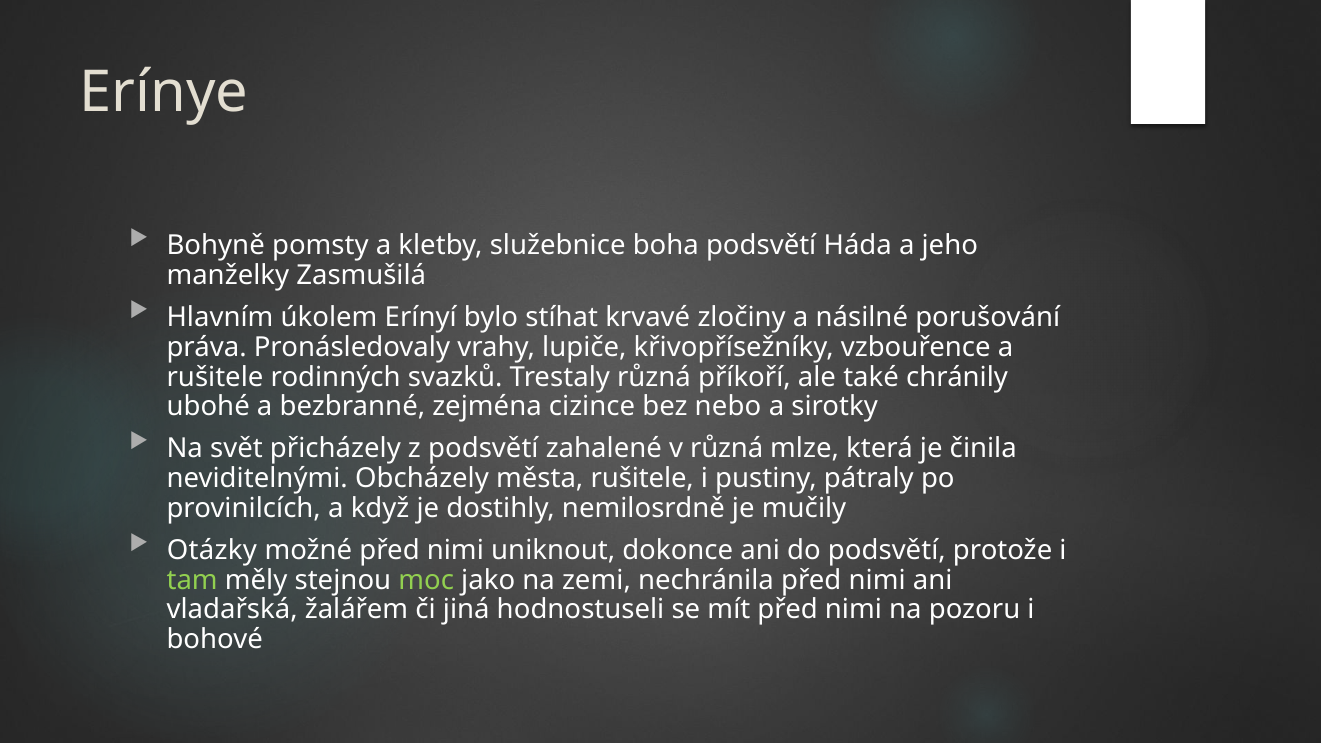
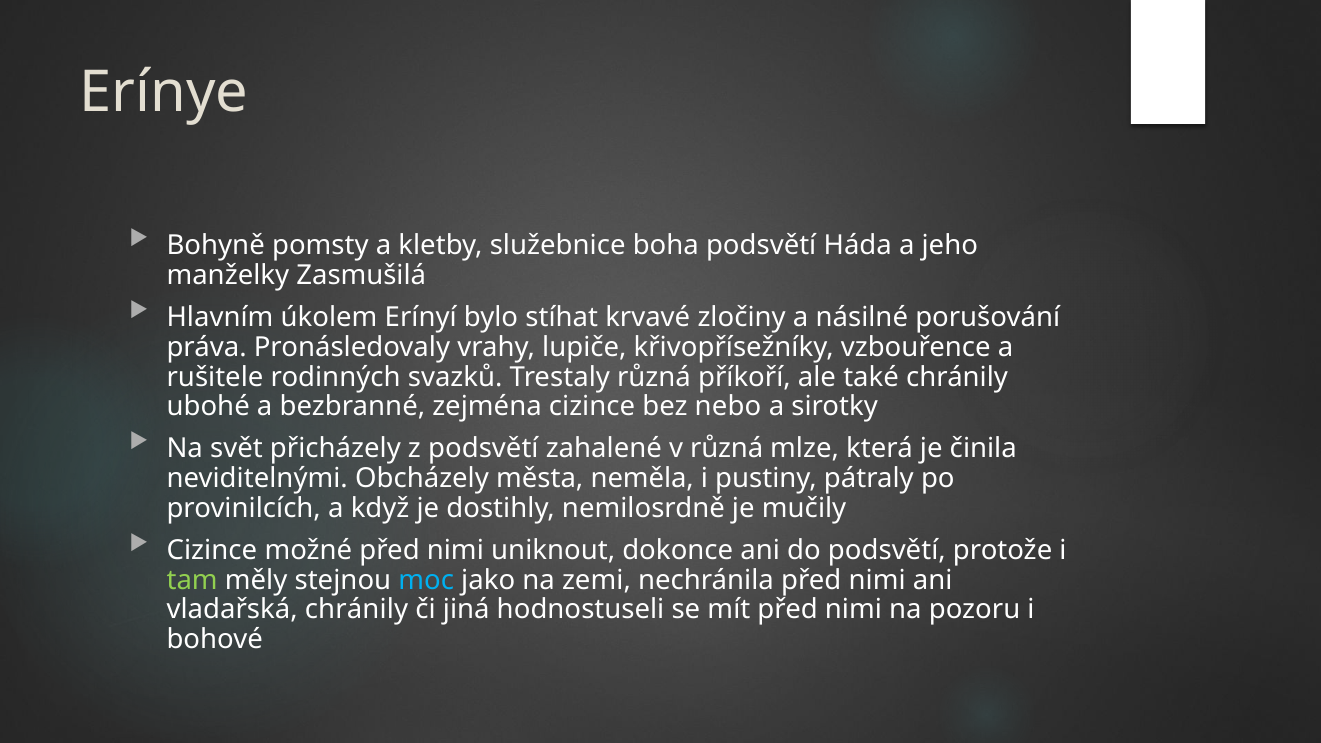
města rušitele: rušitele -> neměla
Otázky at (212, 550): Otázky -> Cizince
moc colour: light green -> light blue
vladařská žalářem: žalářem -> chránily
